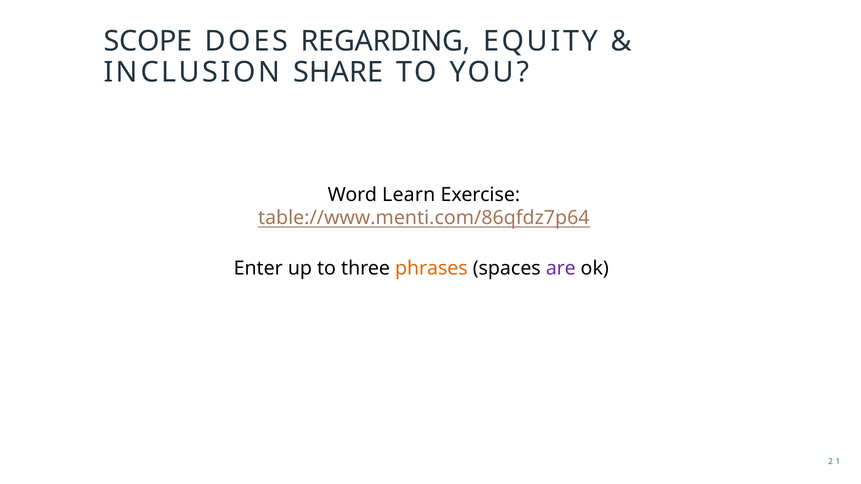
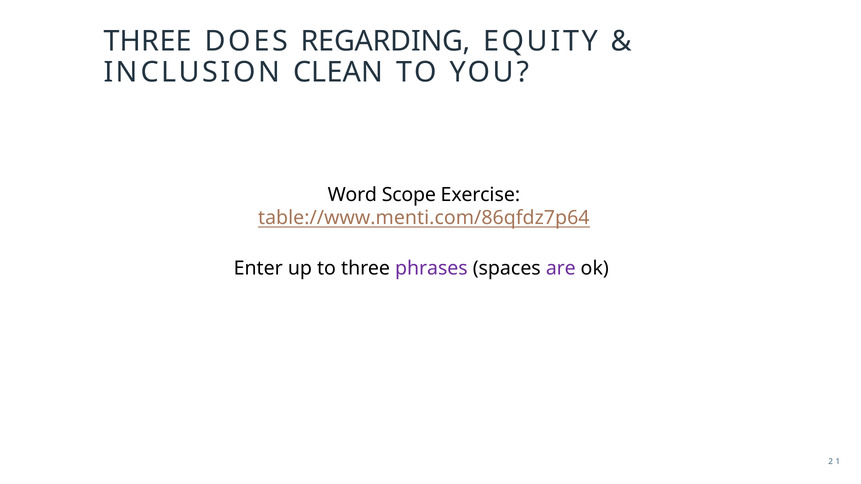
SCOPE at (148, 41): SCOPE -> THREE
SHARE: SHARE -> CLEAN
Learn: Learn -> Scope
phrases colour: orange -> purple
